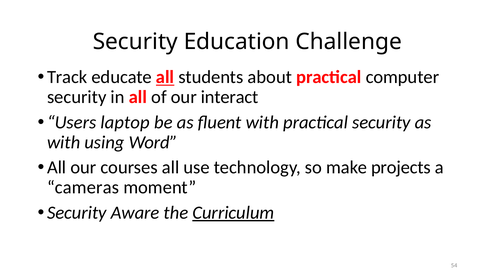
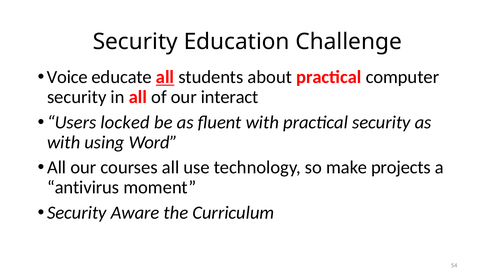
Track: Track -> Voice
laptop: laptop -> locked
cameras: cameras -> antivirus
Curriculum underline: present -> none
